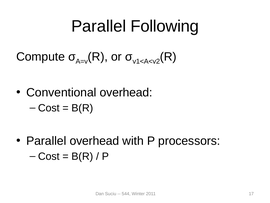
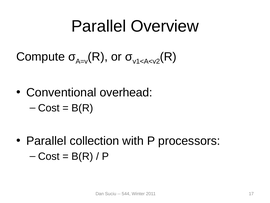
Following: Following -> Overview
Parallel overhead: overhead -> collection
